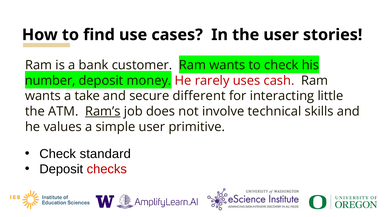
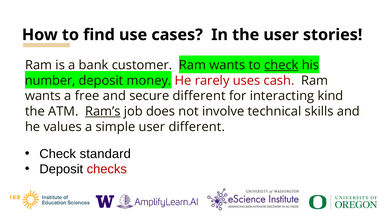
check at (281, 65) underline: none -> present
take: take -> free
little: little -> kind
user primitive: primitive -> different
